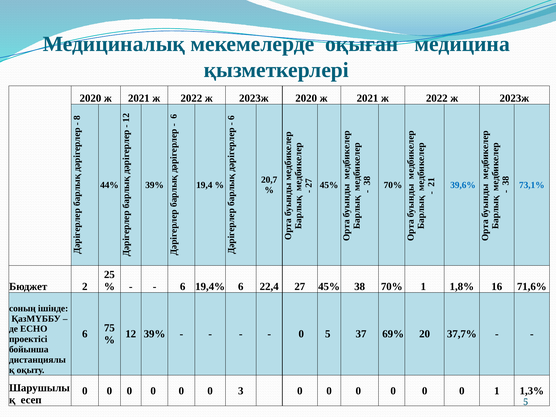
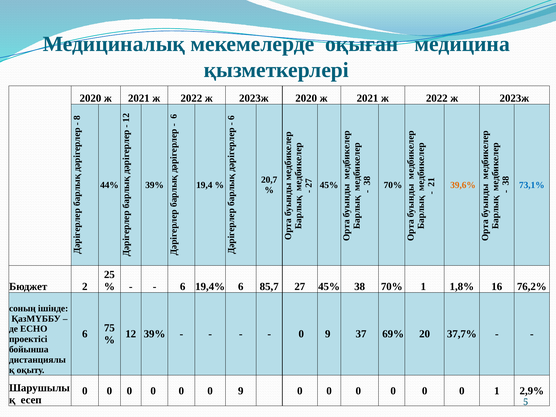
39,6% colour: blue -> orange
22,4: 22,4 -> 85,7
71,6%: 71,6% -> 76,2%
5 at (328, 334): 5 -> 9
0 0 3: 3 -> 9
1,3%: 1,3% -> 2,9%
